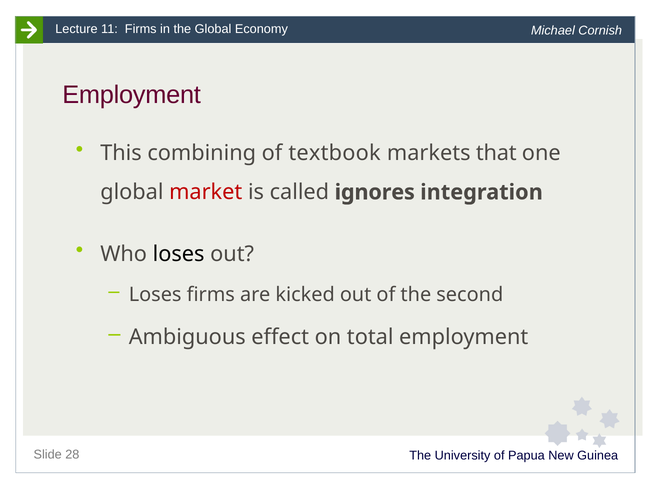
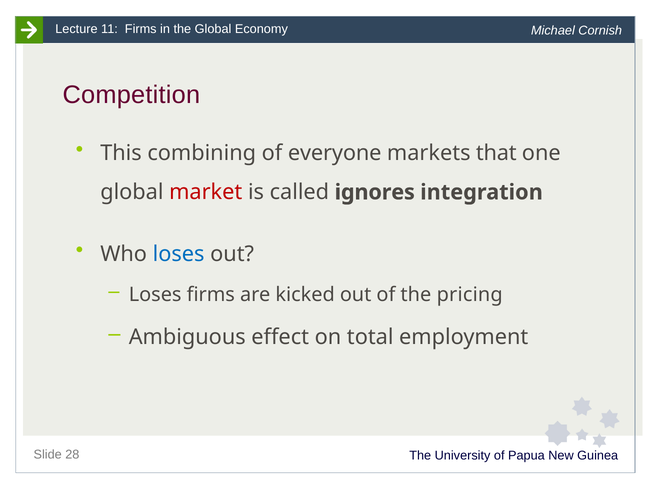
Employment at (132, 95): Employment -> Competition
textbook: textbook -> everyone
loses at (179, 254) colour: black -> blue
second: second -> pricing
